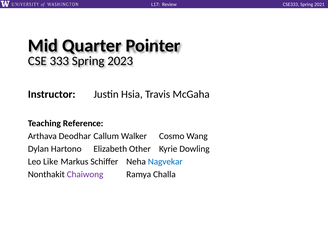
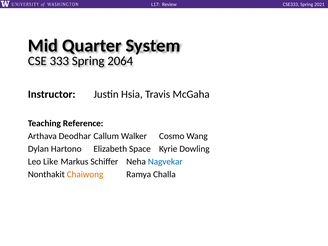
Pointer: Pointer -> System
2023: 2023 -> 2064
Other: Other -> Space
Chaiwong colour: purple -> orange
